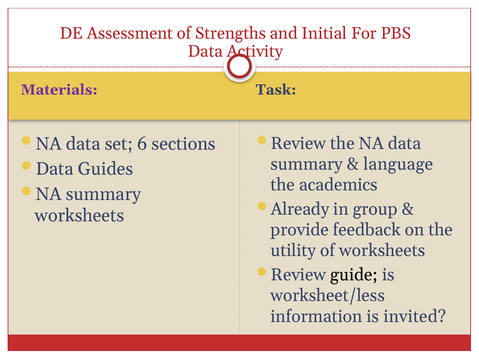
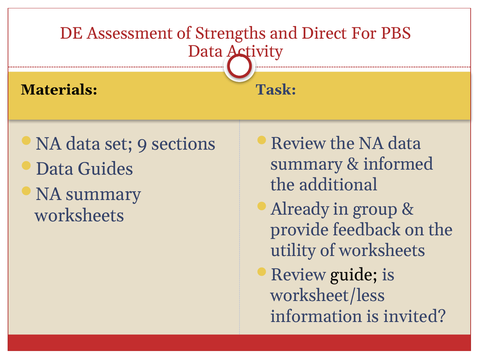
Initial: Initial -> Direct
Materials colour: purple -> black
6: 6 -> 9
language: language -> informed
academics: academics -> additional
